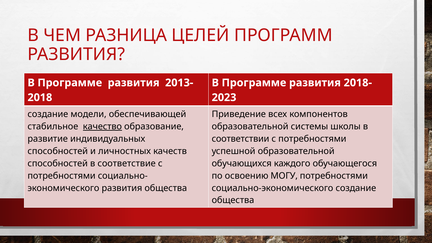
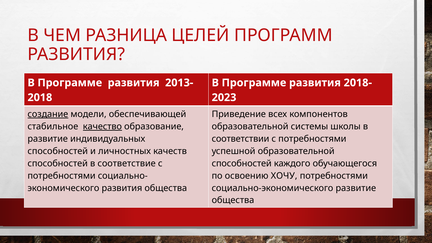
создание at (48, 114) underline: none -> present
обучающихся at (242, 163): обучающихся -> способностей
МОГУ: МОГУ -> ХОЧУ
социально-экономического создание: создание -> развитие
